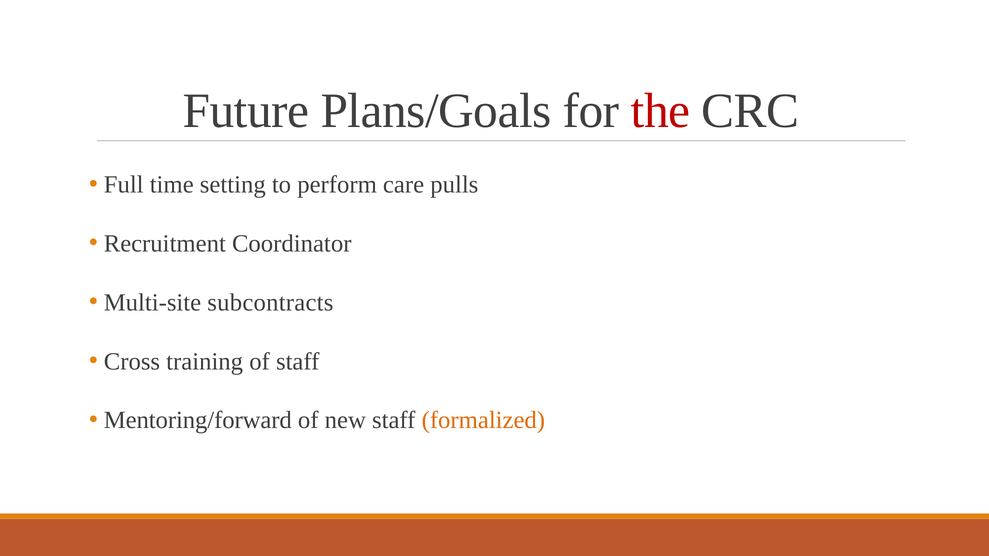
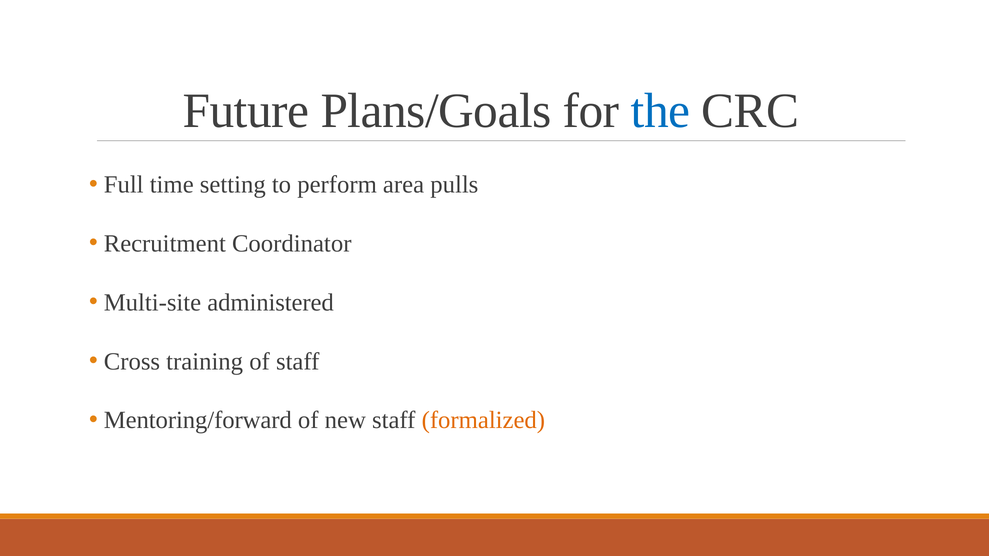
the colour: red -> blue
care: care -> area
subcontracts: subcontracts -> administered
